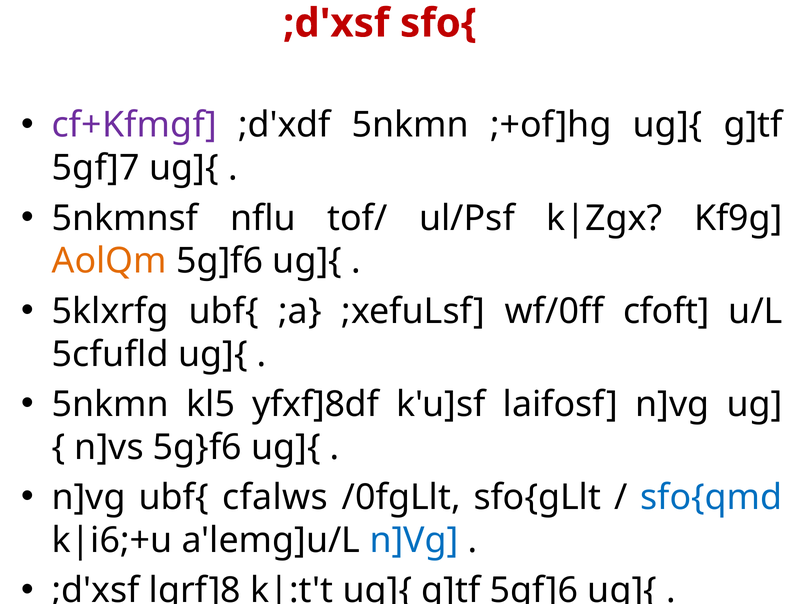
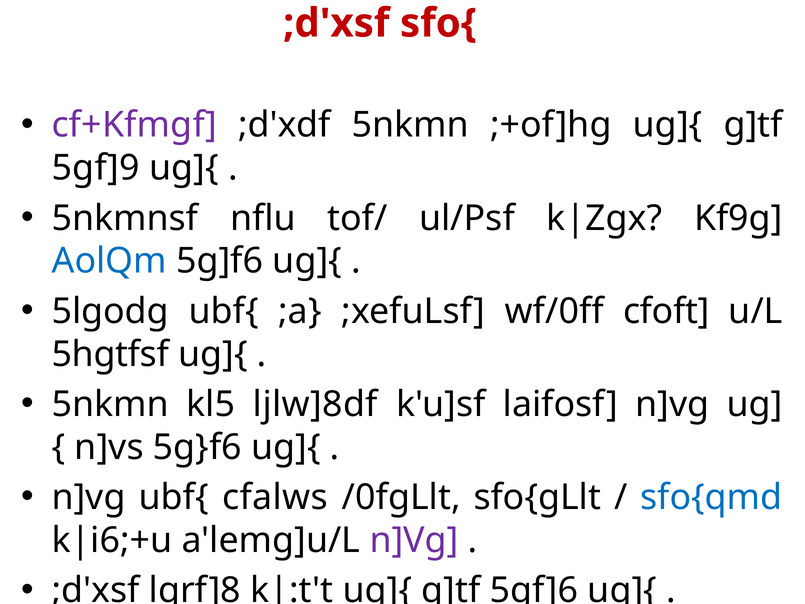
5gf]7: 5gf]7 -> 5gf]9
AolQm colour: orange -> blue
5klxrfg: 5klxrfg -> 5lgodg
5cfufld: 5cfufld -> 5hgtfsf
yfxf]8df: yfxf]8df -> ljlw]8df
n]Vg at (414, 540) colour: blue -> purple
